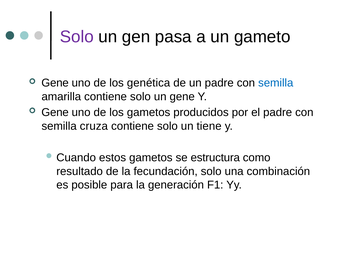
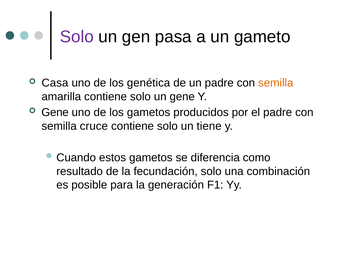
Gene at (55, 83): Gene -> Casa
semilla at (276, 83) colour: blue -> orange
cruza: cruza -> cruce
estructura: estructura -> diferencia
